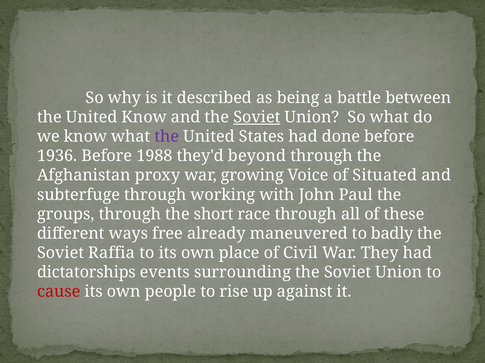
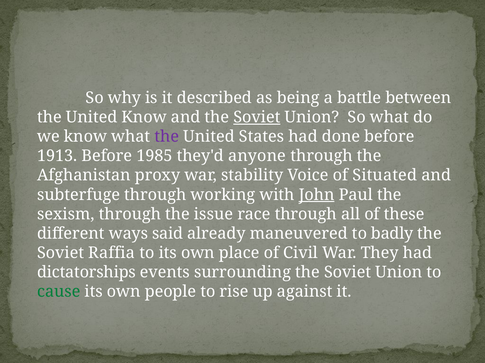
1936: 1936 -> 1913
1988: 1988 -> 1985
beyond: beyond -> anyone
growing: growing -> stability
John underline: none -> present
groups: groups -> sexism
short: short -> issue
free: free -> said
cause colour: red -> green
